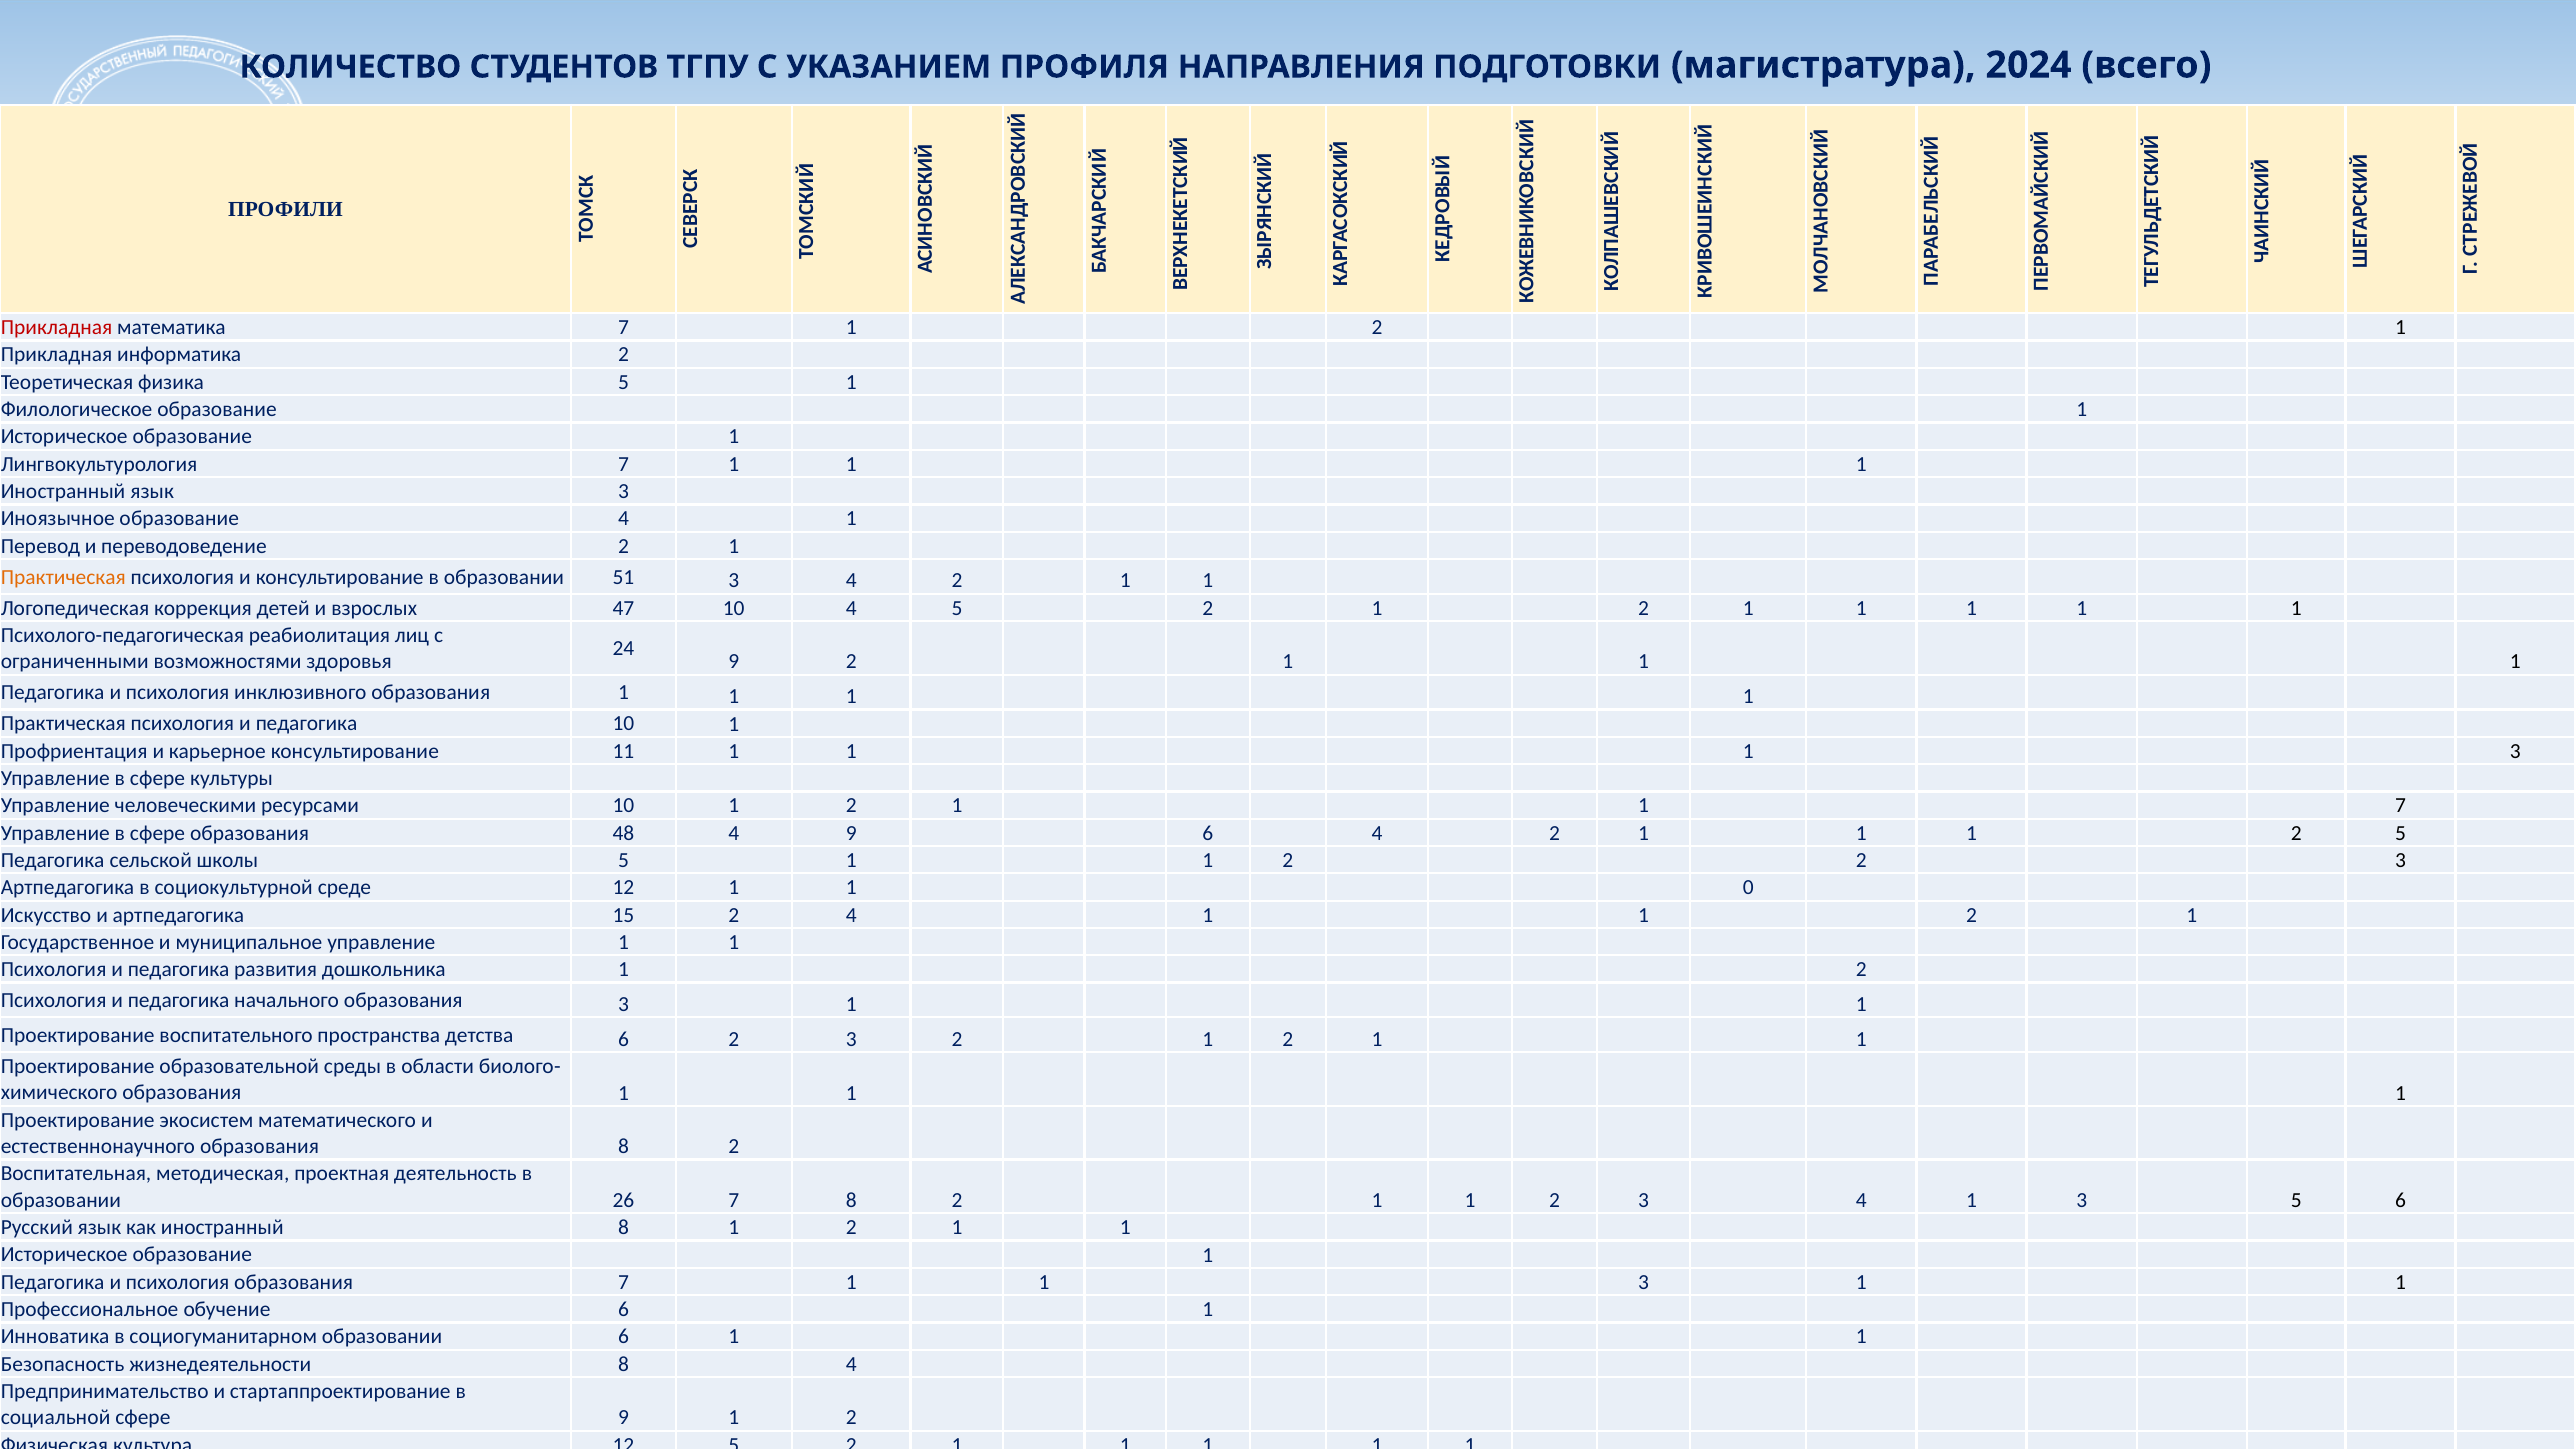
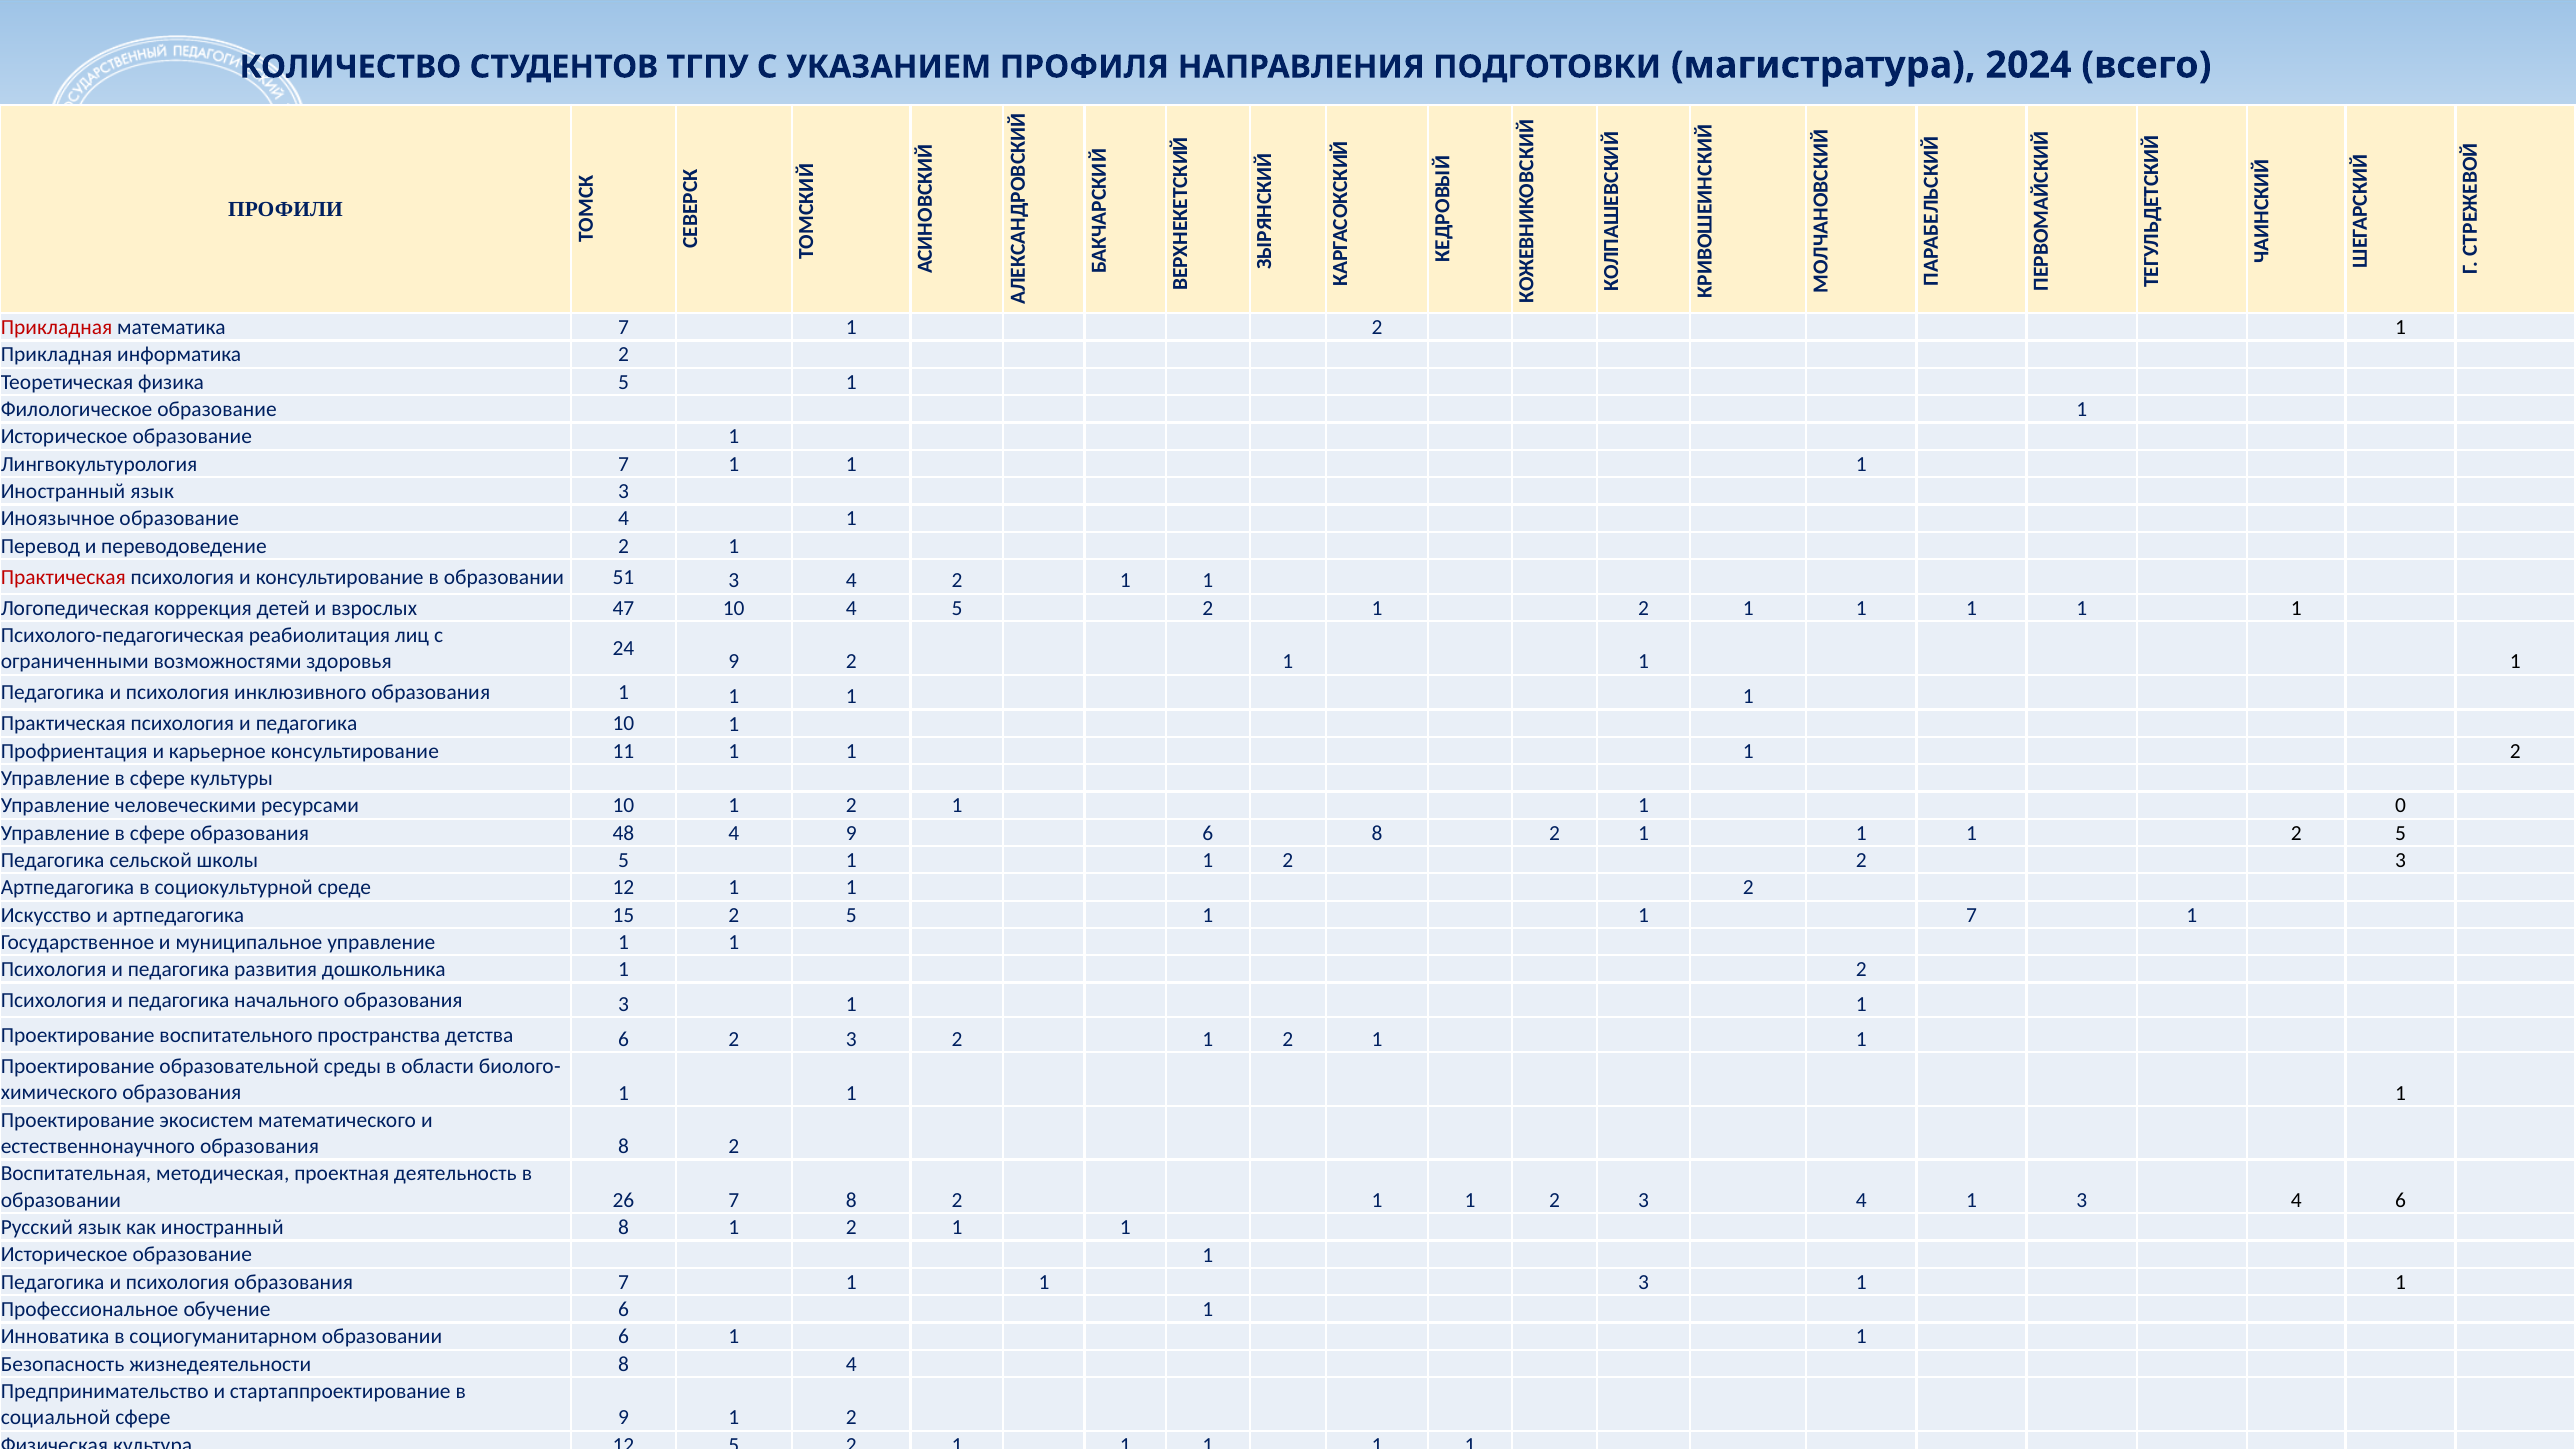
Практическая at (63, 577) colour: orange -> red
3 at (2515, 751): 3 -> 2
1 7: 7 -> 0
6 4: 4 -> 8
12 1 1 0: 0 -> 2
15 2 4: 4 -> 5
2 at (1972, 915): 2 -> 7
1 3 5: 5 -> 4
